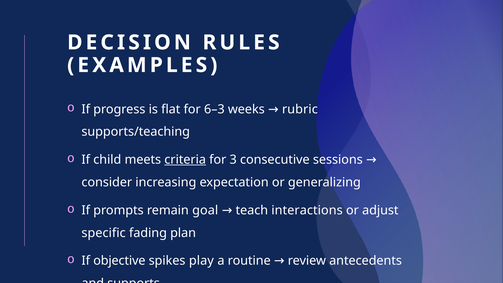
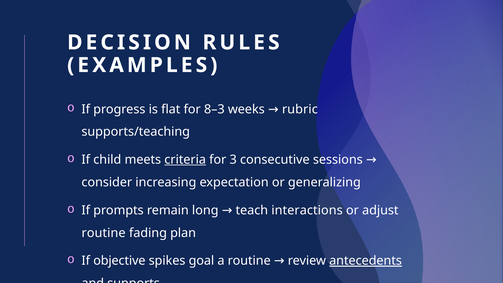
6–3: 6–3 -> 8–3
goal: goal -> long
specific at (104, 233): specific -> routine
play: play -> goal
antecedents underline: none -> present
